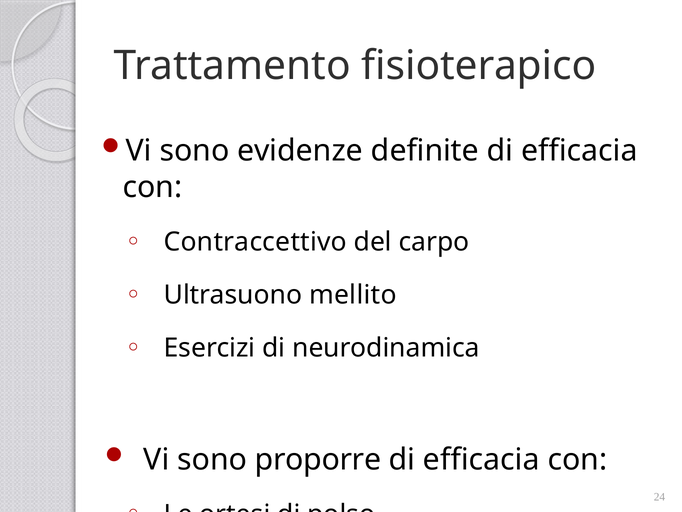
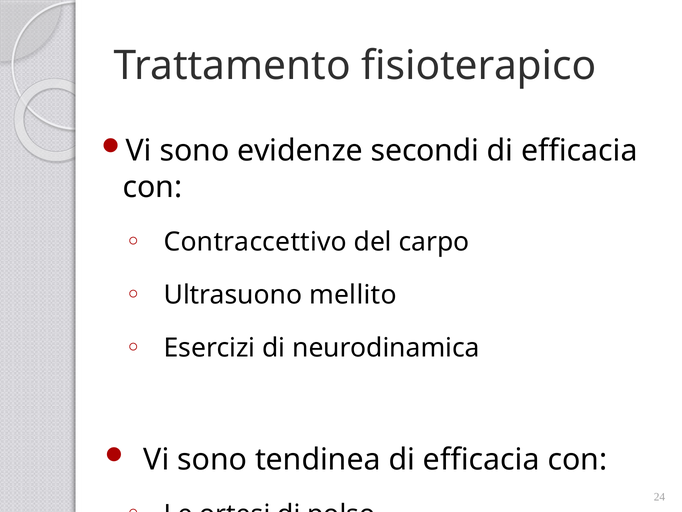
definite: definite -> secondi
proporre: proporre -> tendinea
